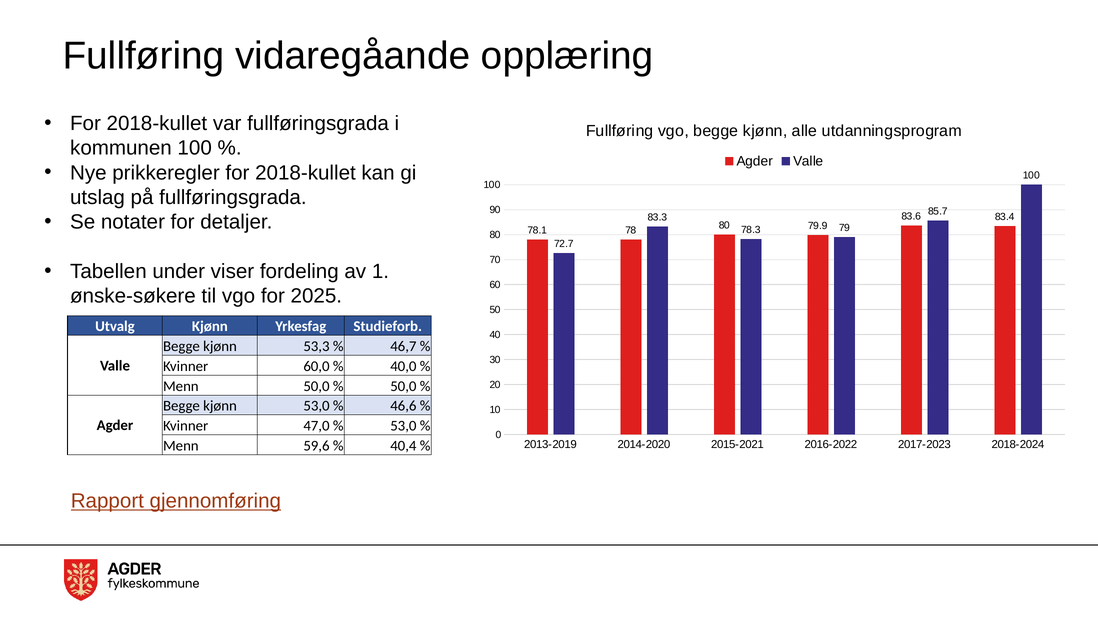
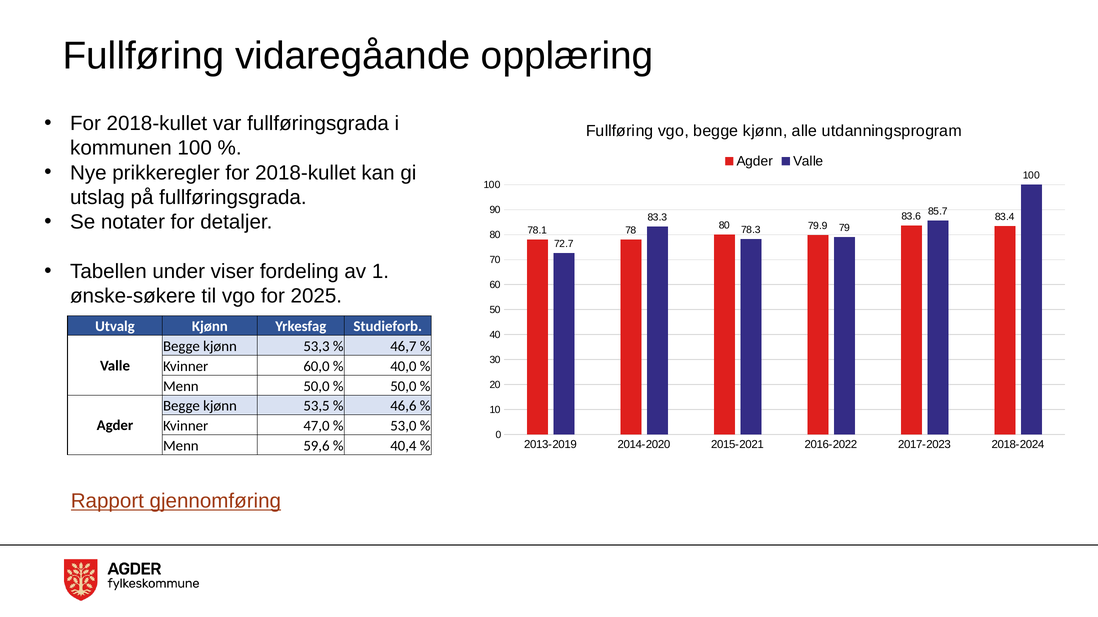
kjønn 53,0: 53,0 -> 53,5
